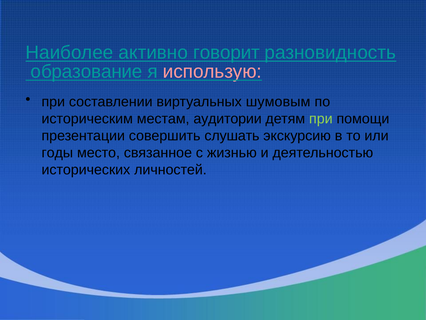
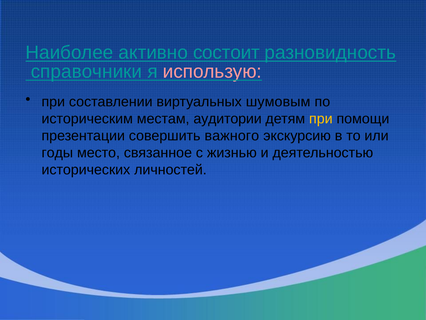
говорит: говорит -> состоит
образование: образование -> справочники
при at (321, 119) colour: light green -> yellow
слушать: слушать -> важного
